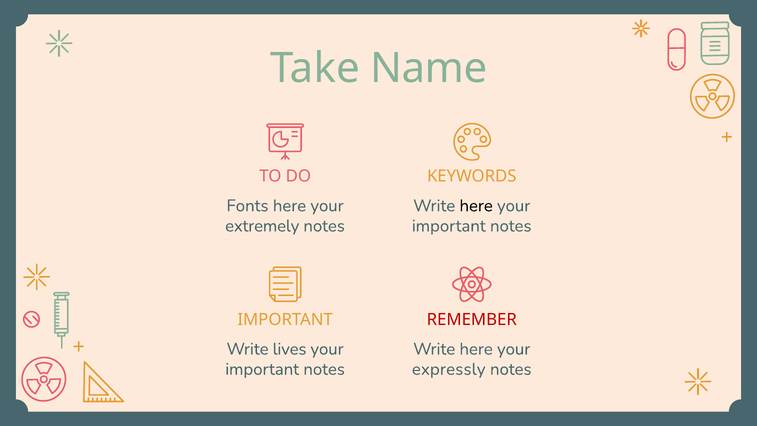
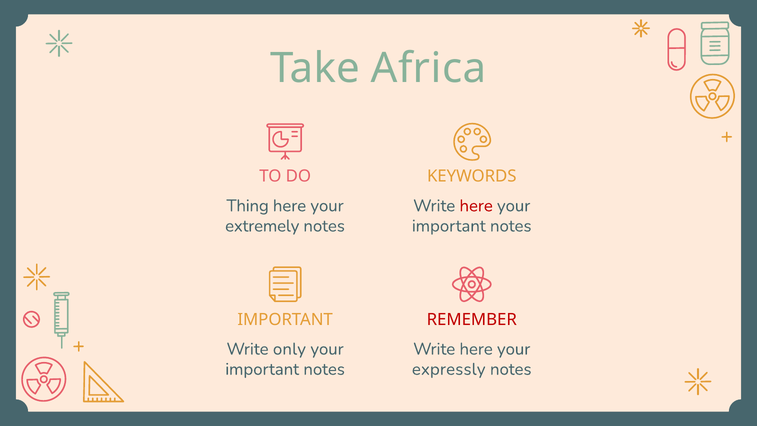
Name: Name -> Africa
Fonts: Fonts -> Thing
here at (476, 206) colour: black -> red
lives: lives -> only
